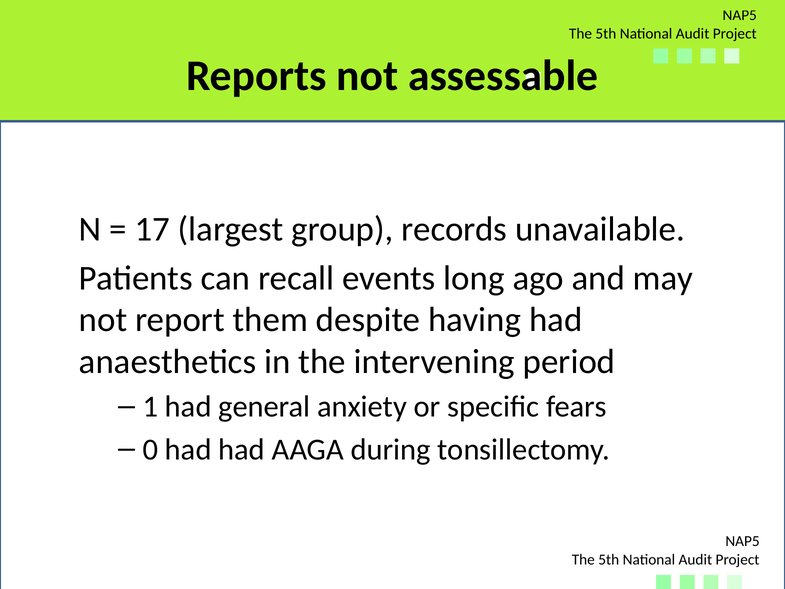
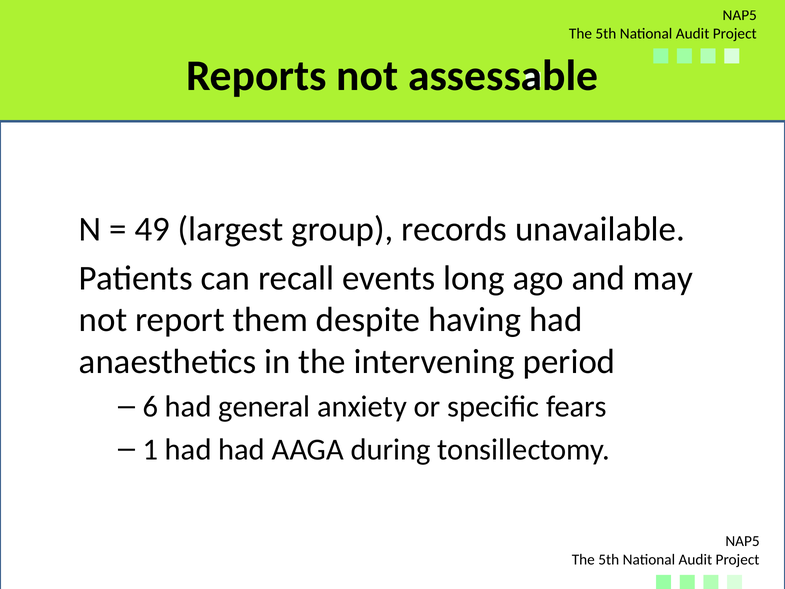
17: 17 -> 49
1: 1 -> 6
0: 0 -> 1
